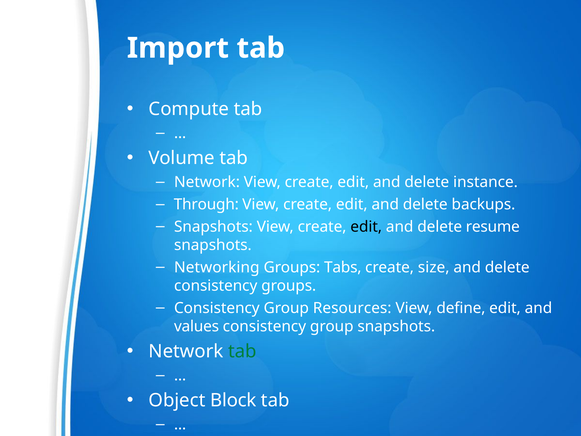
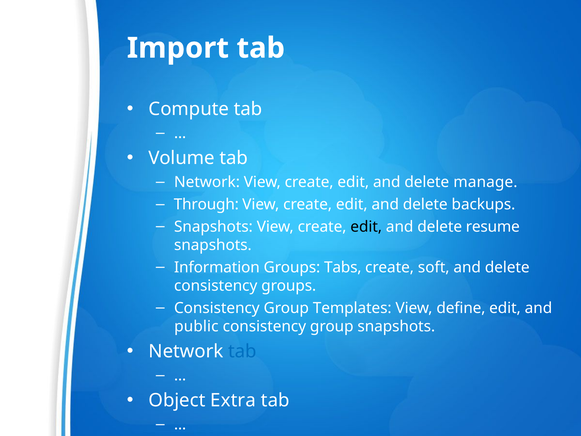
instance: instance -> manage
Networking: Networking -> Information
size: size -> soft
Resources: Resources -> Templates
values: values -> public
tab at (242, 351) colour: green -> blue
Block: Block -> Extra
